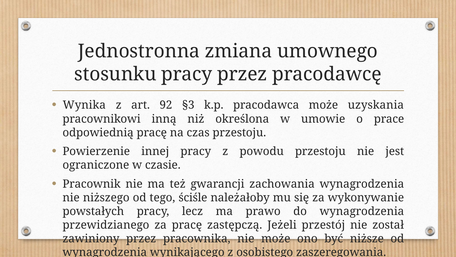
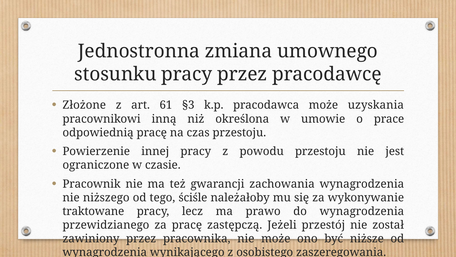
Wynika: Wynika -> Złożone
92: 92 -> 61
powstałych: powstałych -> traktowane
